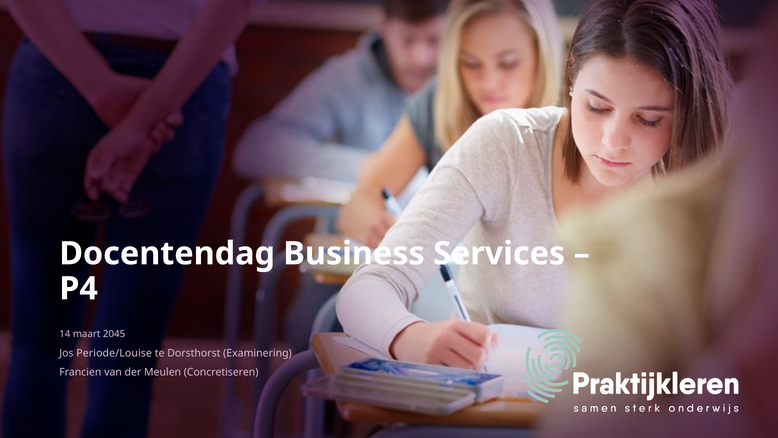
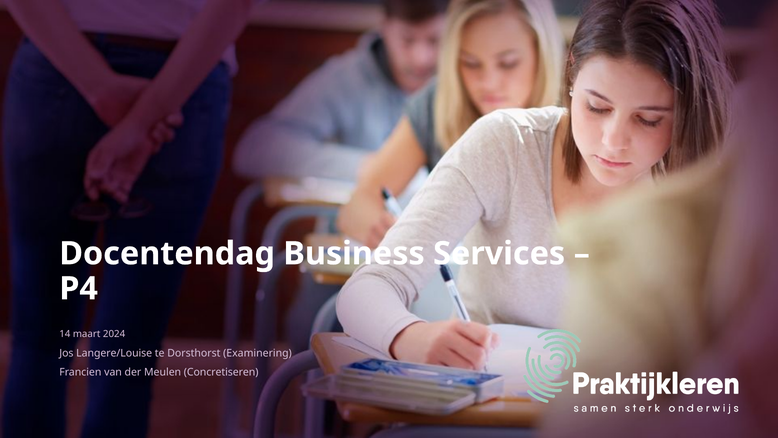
2045: 2045 -> 2024
Periode/Louise: Periode/Louise -> Langere/Louise
